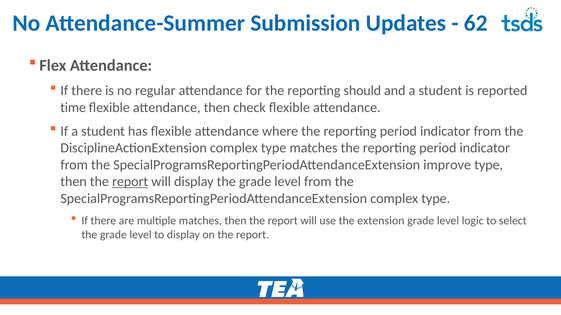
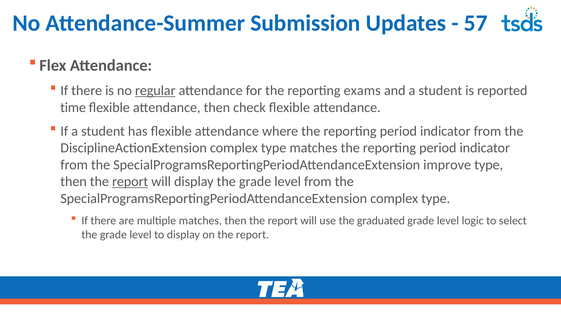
62: 62 -> 57
regular underline: none -> present
should: should -> exams
extension: extension -> graduated
